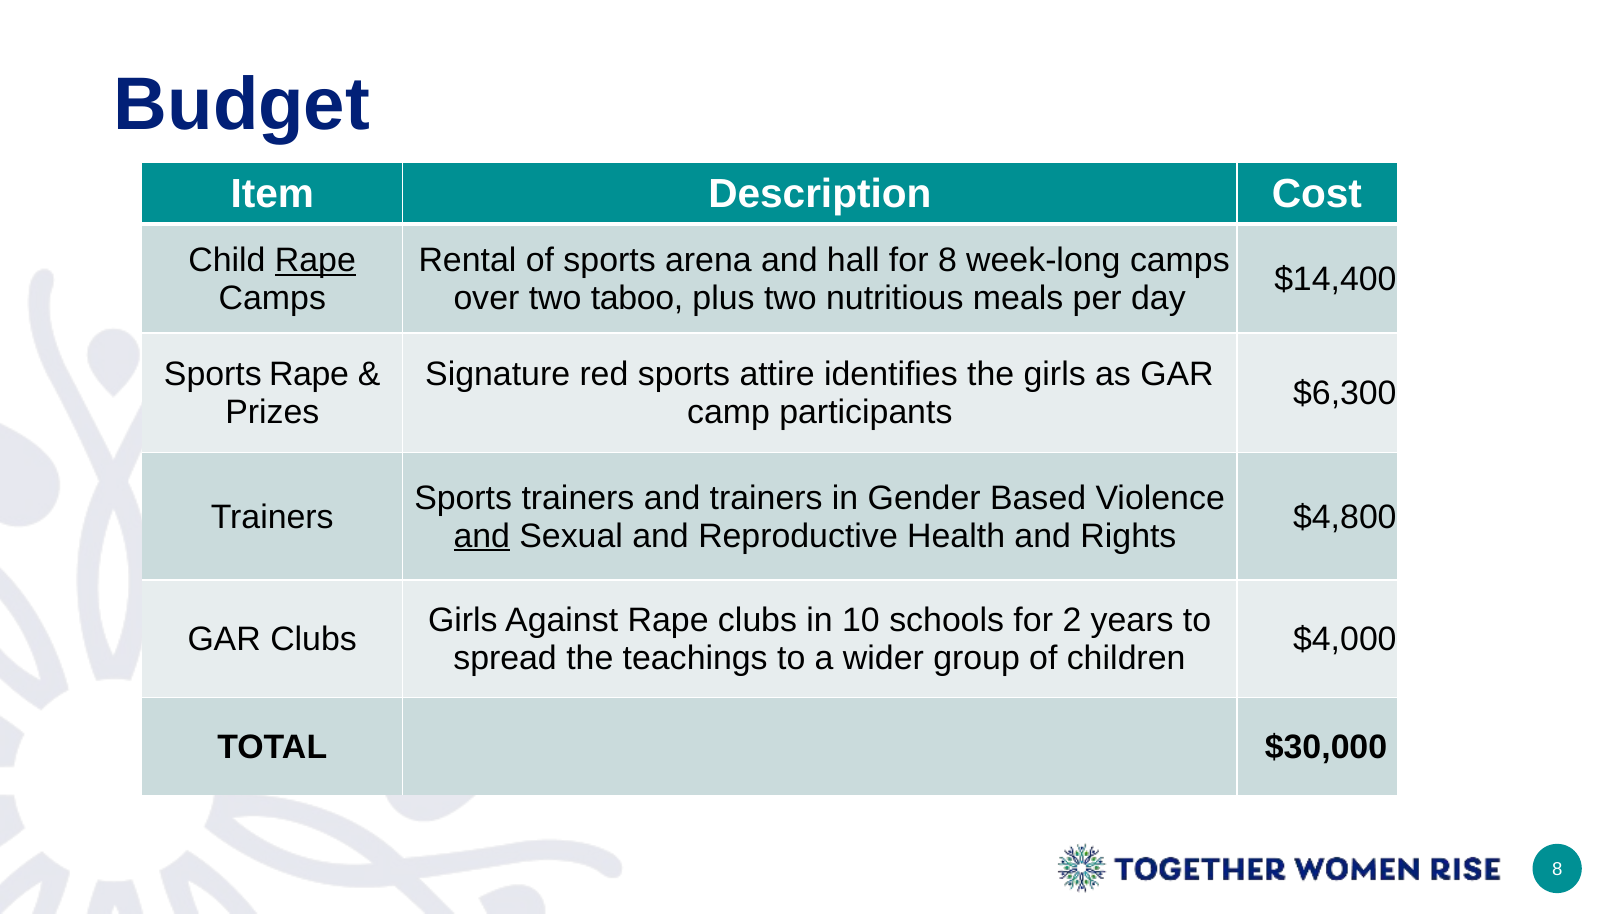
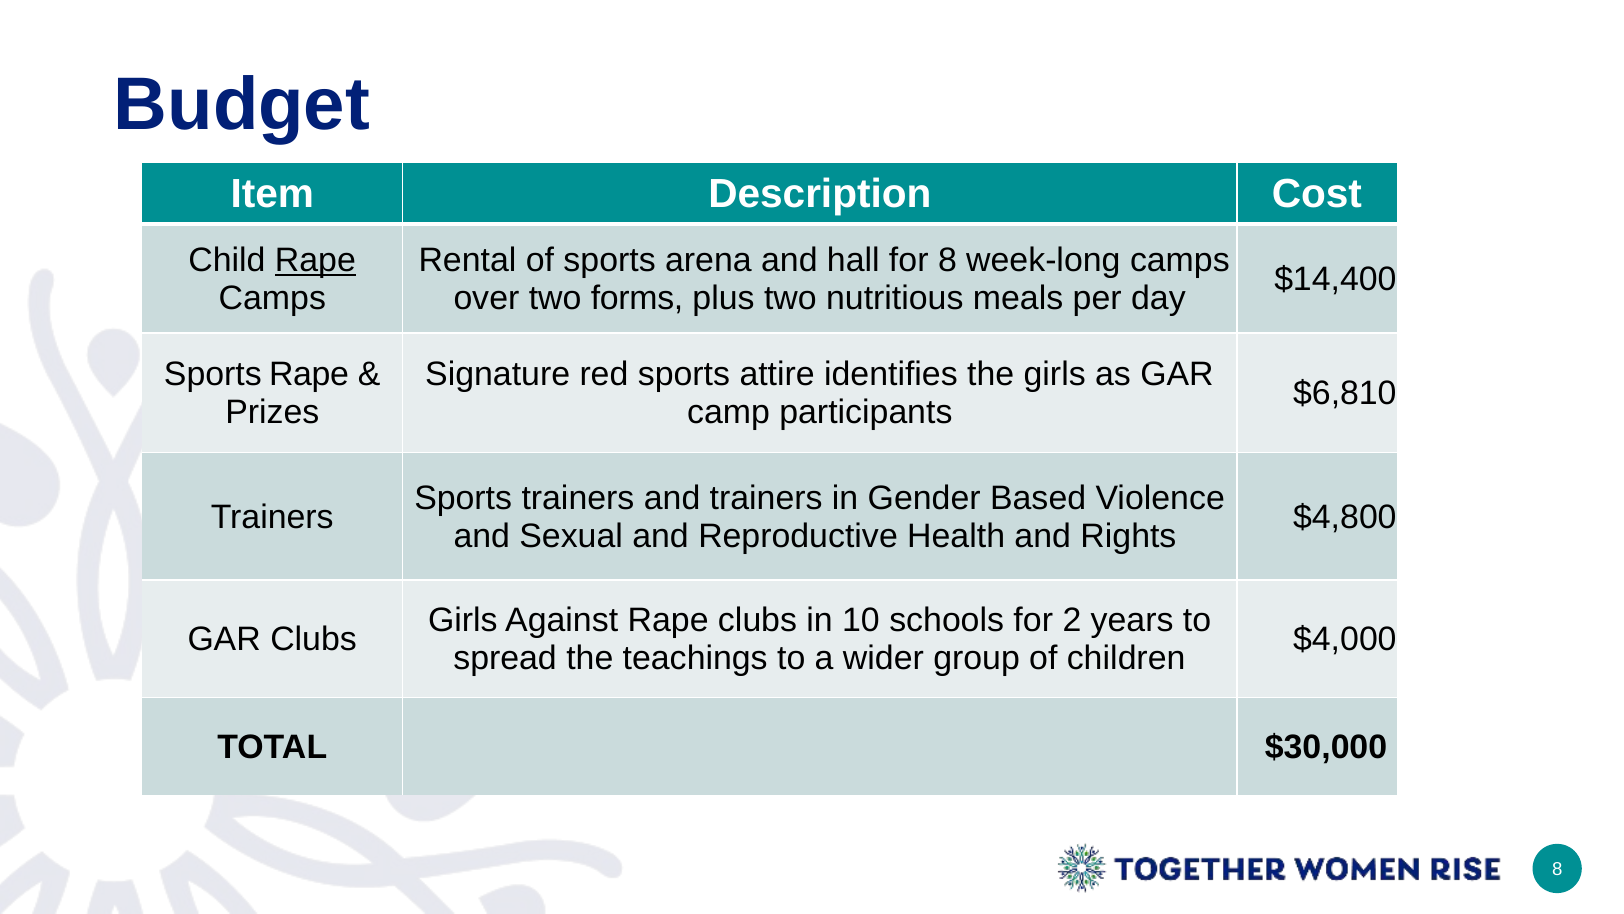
taboo: taboo -> forms
$6,300: $6,300 -> $6,810
and at (482, 536) underline: present -> none
